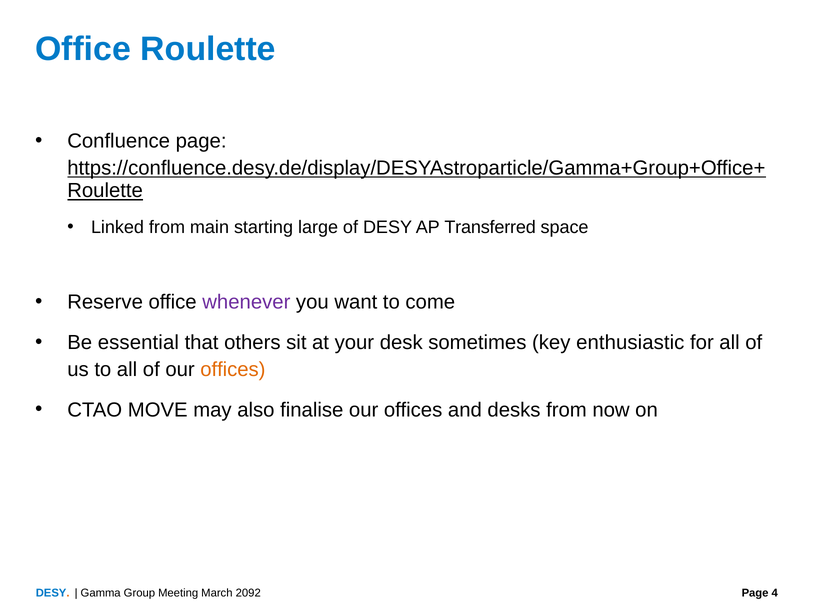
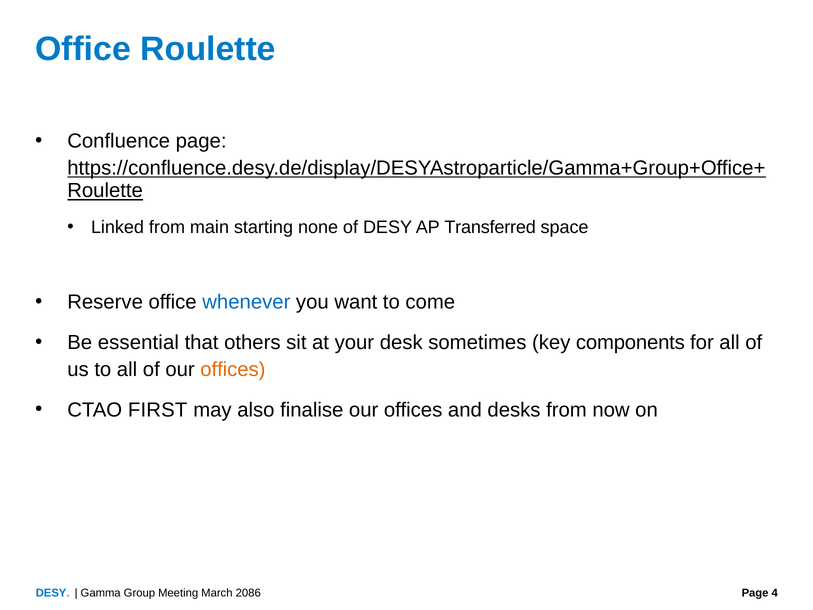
large: large -> none
whenever colour: purple -> blue
enthusiastic: enthusiastic -> components
MOVE: MOVE -> FIRST
2092: 2092 -> 2086
